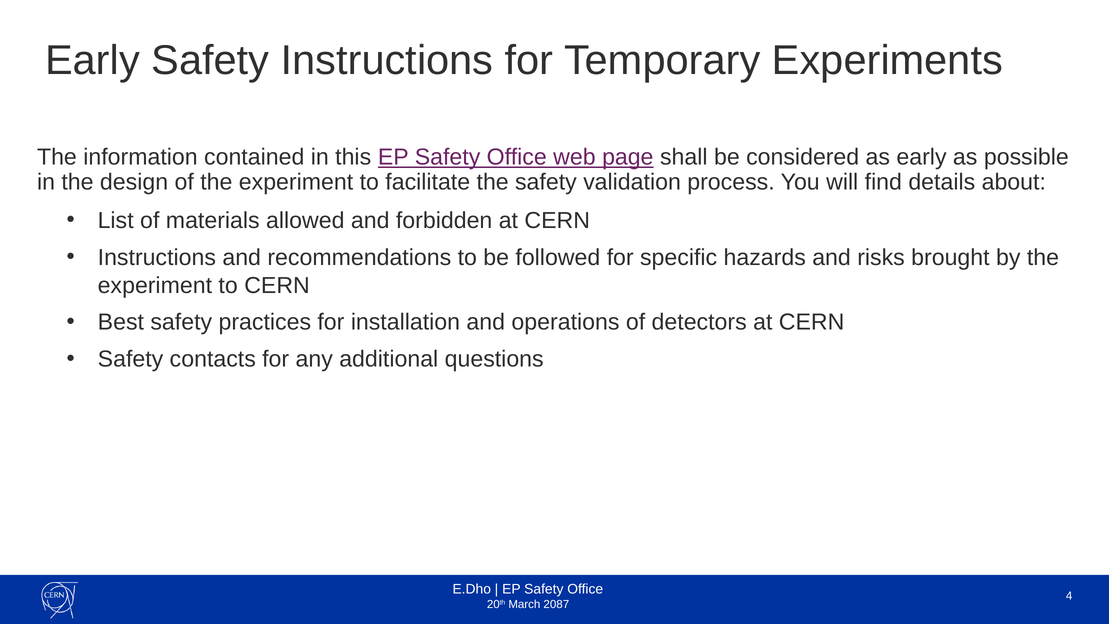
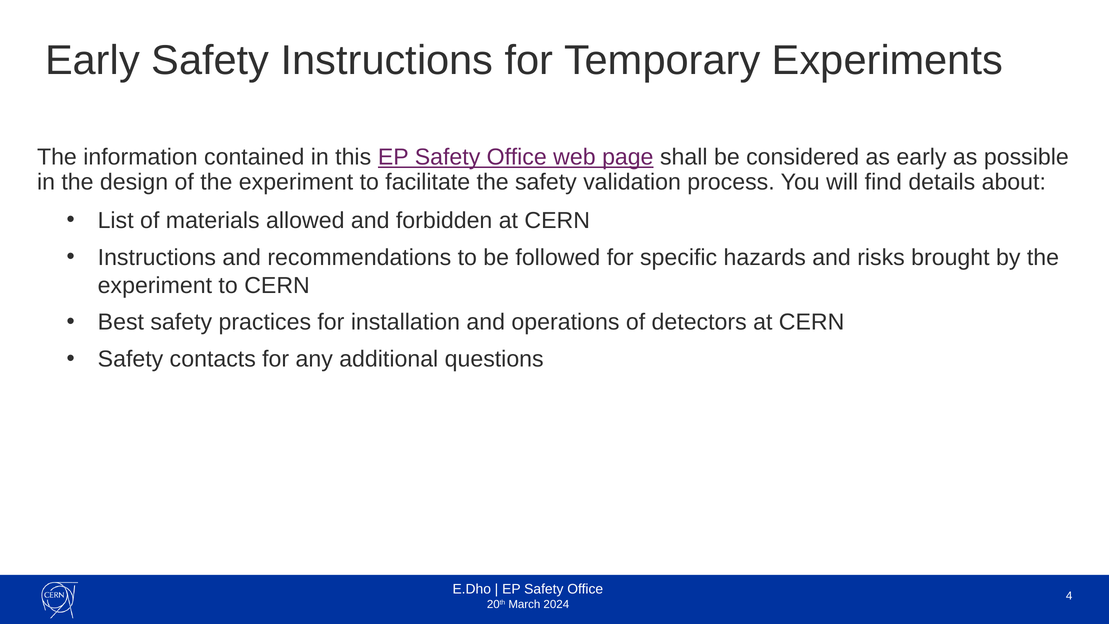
2087: 2087 -> 2024
